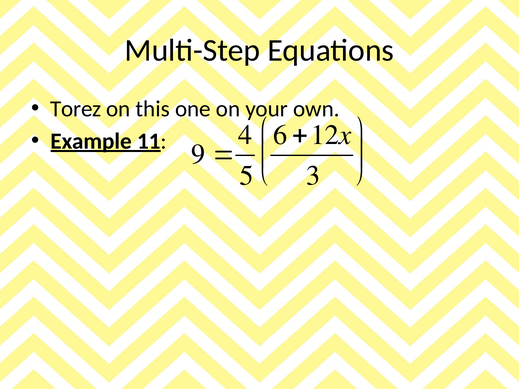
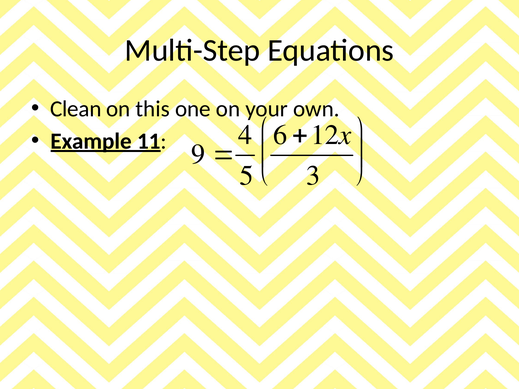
Torez: Torez -> Clean
